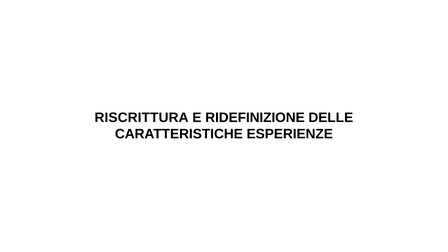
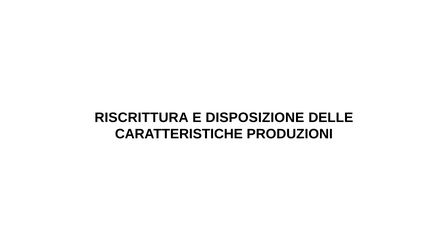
RIDEFINIZIONE: RIDEFINIZIONE -> DISPOSIZIONE
ESPERIENZE: ESPERIENZE -> PRODUZIONI
